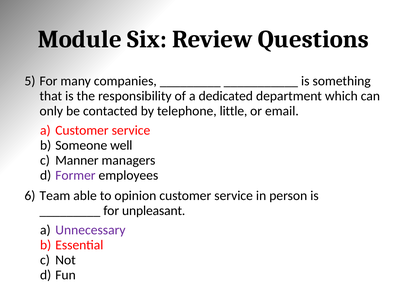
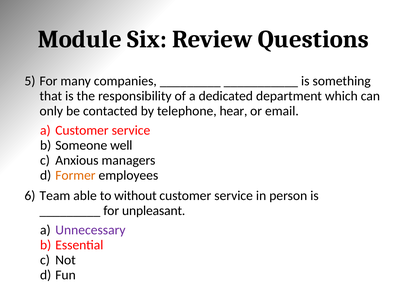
little: little -> hear
Manner: Manner -> Anxious
Former colour: purple -> orange
opinion: opinion -> without
